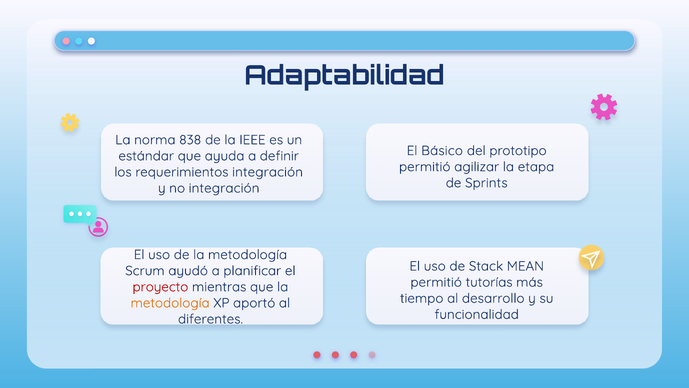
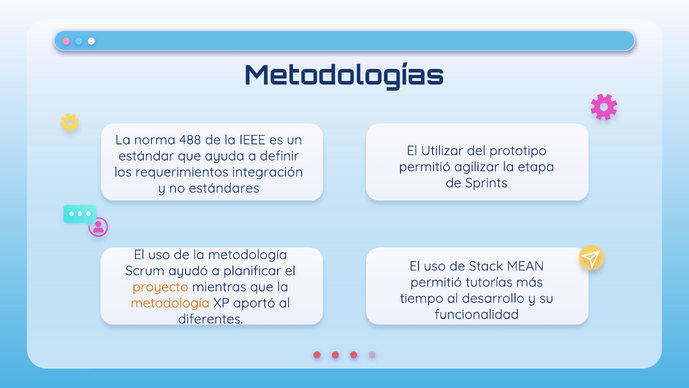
Adaptabilidad: Adaptabilidad -> Metodologías
838: 838 -> 488
Básico: Básico -> Utilizar
no integración: integración -> estándares
proyecto colour: red -> orange
